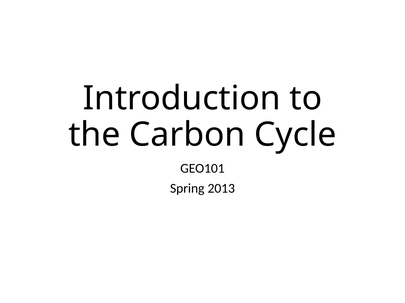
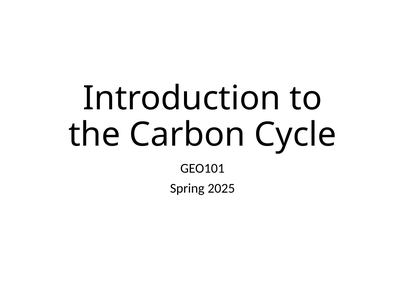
2013: 2013 -> 2025
